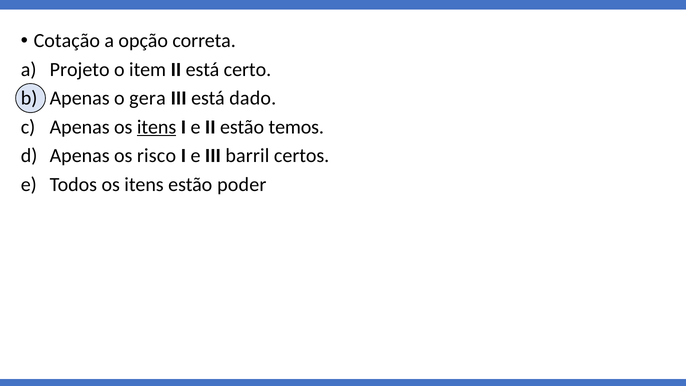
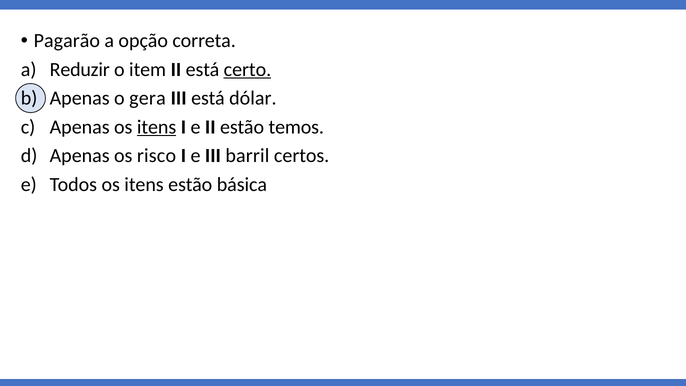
Cotação: Cotação -> Pagarão
Projeto: Projeto -> Reduzir
certo underline: none -> present
dado: dado -> dólar
poder: poder -> básica
